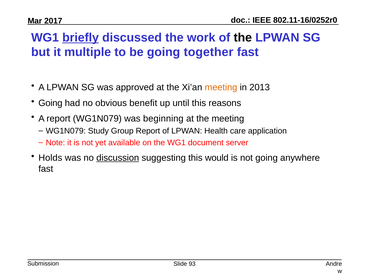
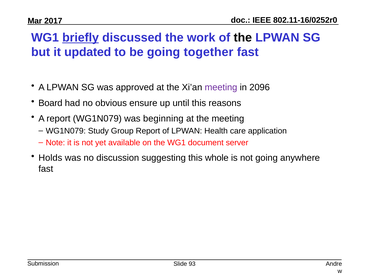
multiple: multiple -> updated
meeting at (221, 87) colour: orange -> purple
2013: 2013 -> 2096
Going at (50, 103): Going -> Board
benefit: benefit -> ensure
discussion underline: present -> none
would: would -> whole
